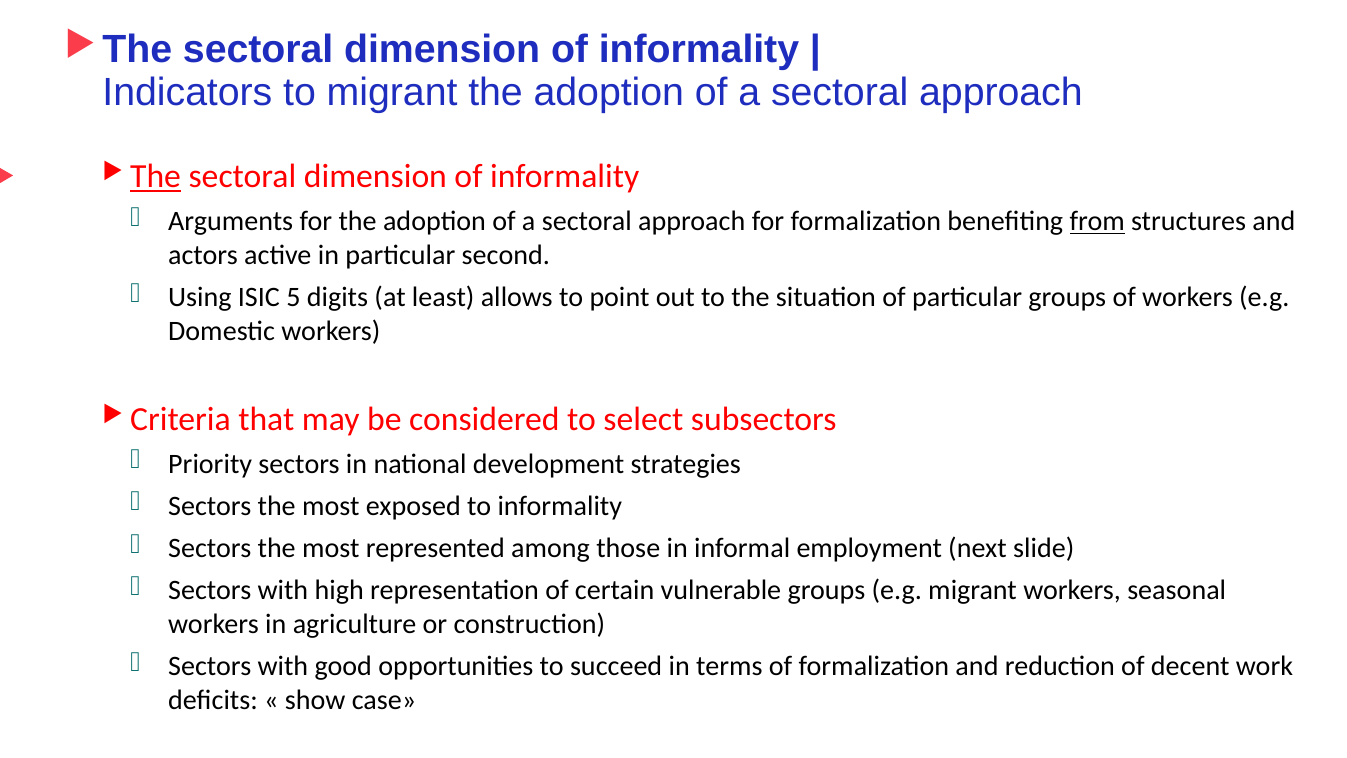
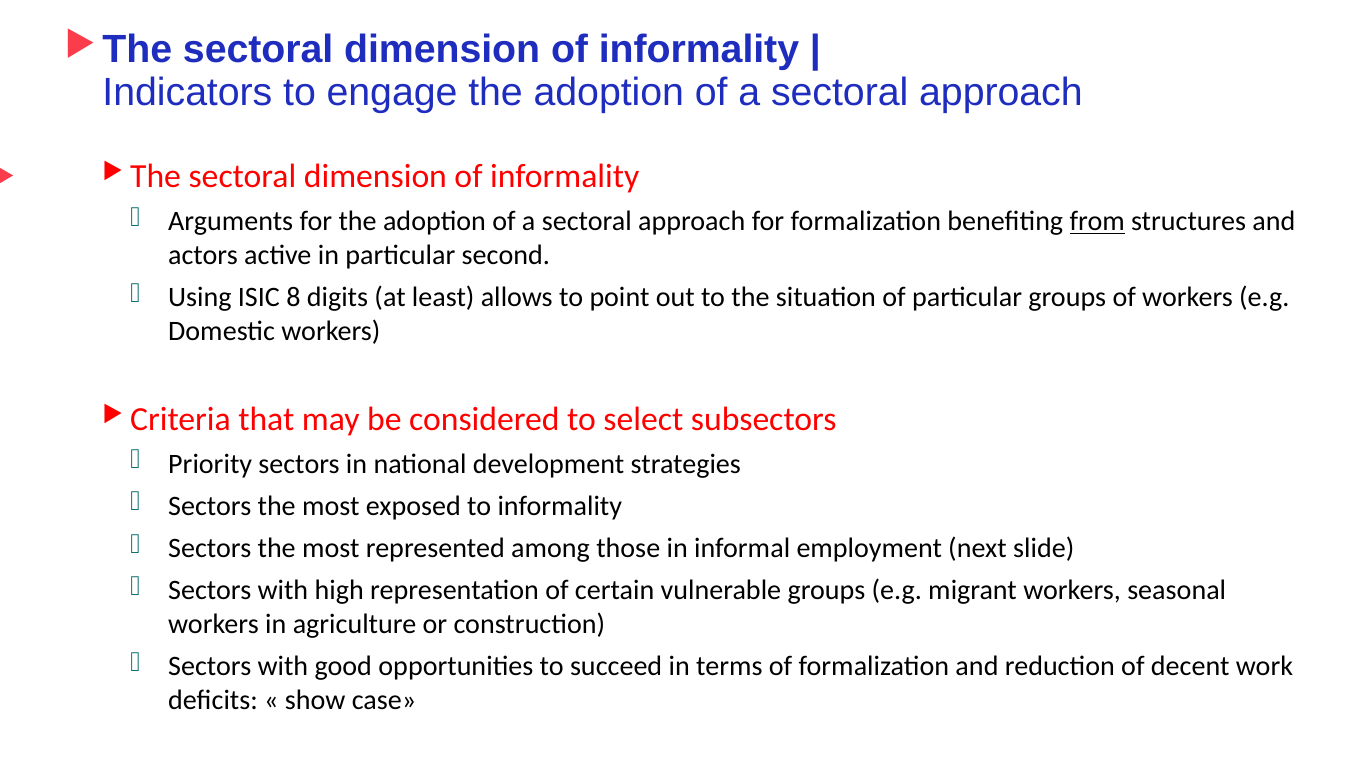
to migrant: migrant -> engage
The at (156, 176) underline: present -> none
5: 5 -> 8
